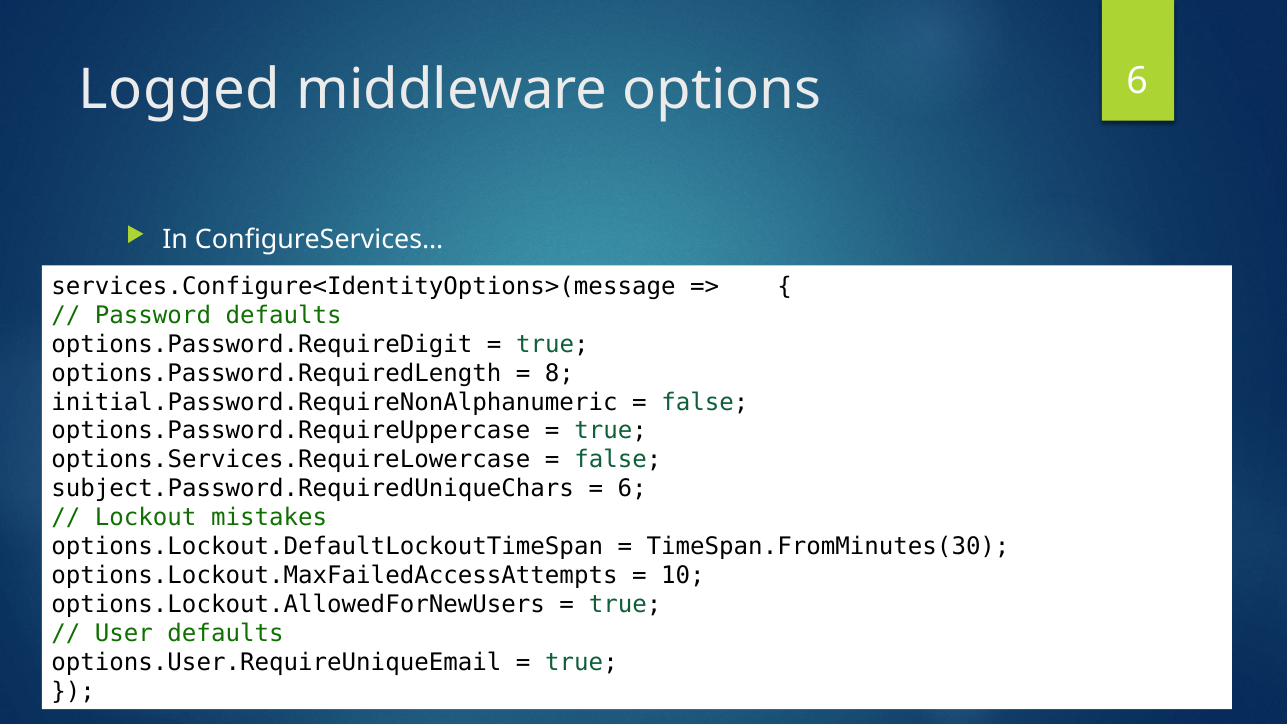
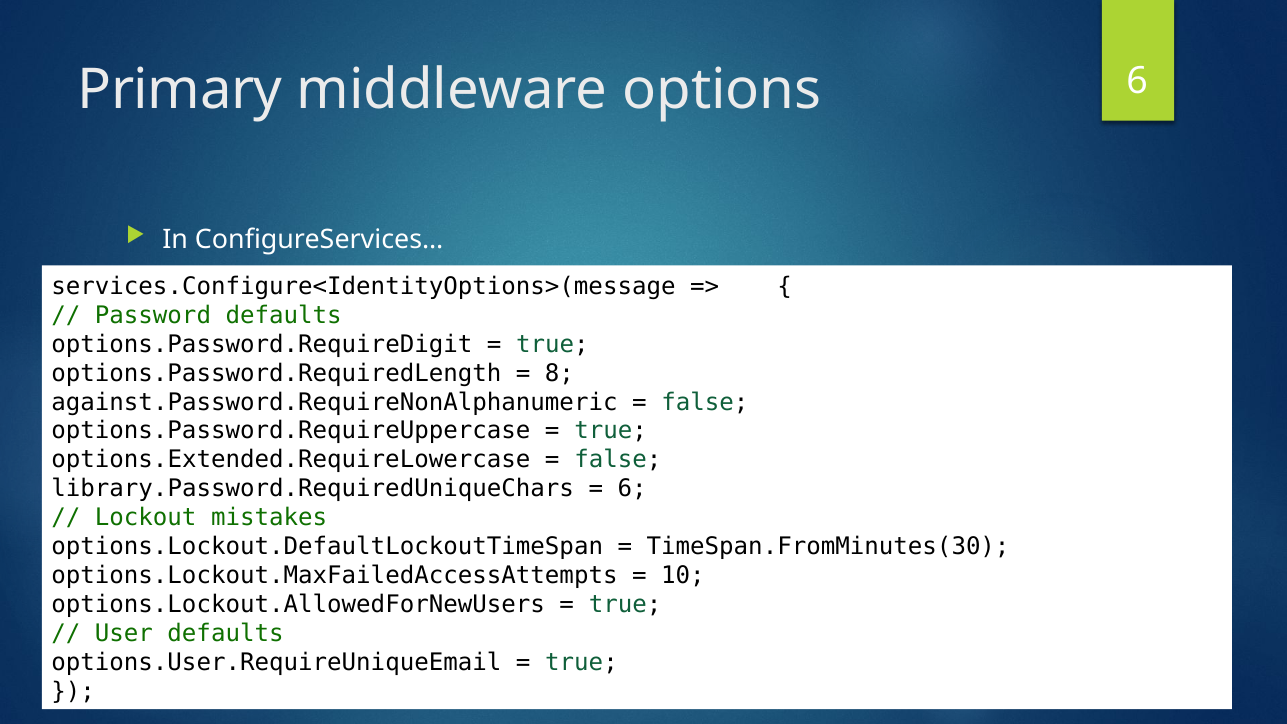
Logged: Logged -> Primary
initial.Password.RequireNonAlphanumeric: initial.Password.RequireNonAlphanumeric -> against.Password.RequireNonAlphanumeric
options.Services.RequireLowercase: options.Services.RequireLowercase -> options.Extended.RequireLowercase
subject.Password.RequiredUniqueChars: subject.Password.RequiredUniqueChars -> library.Password.RequiredUniqueChars
